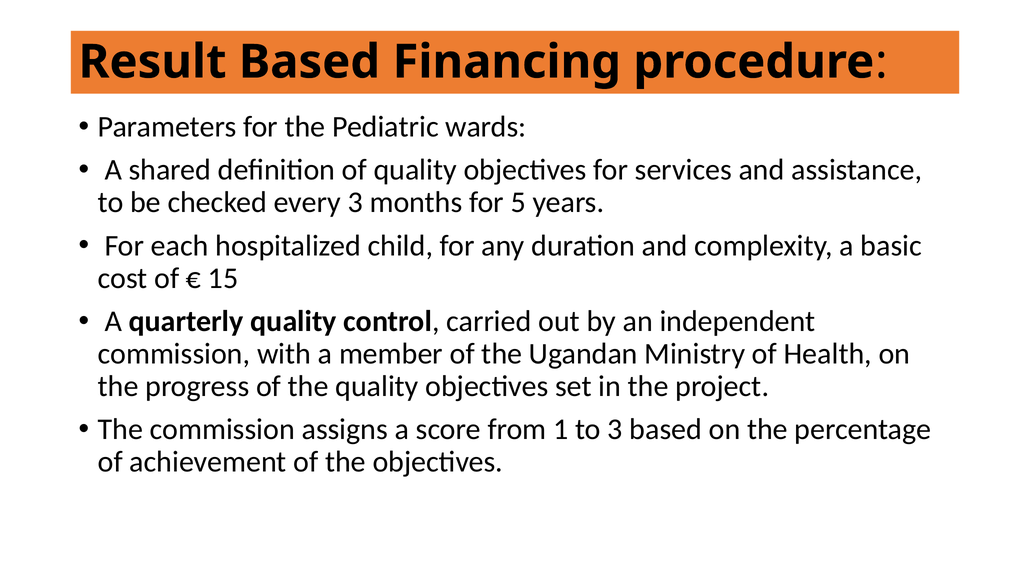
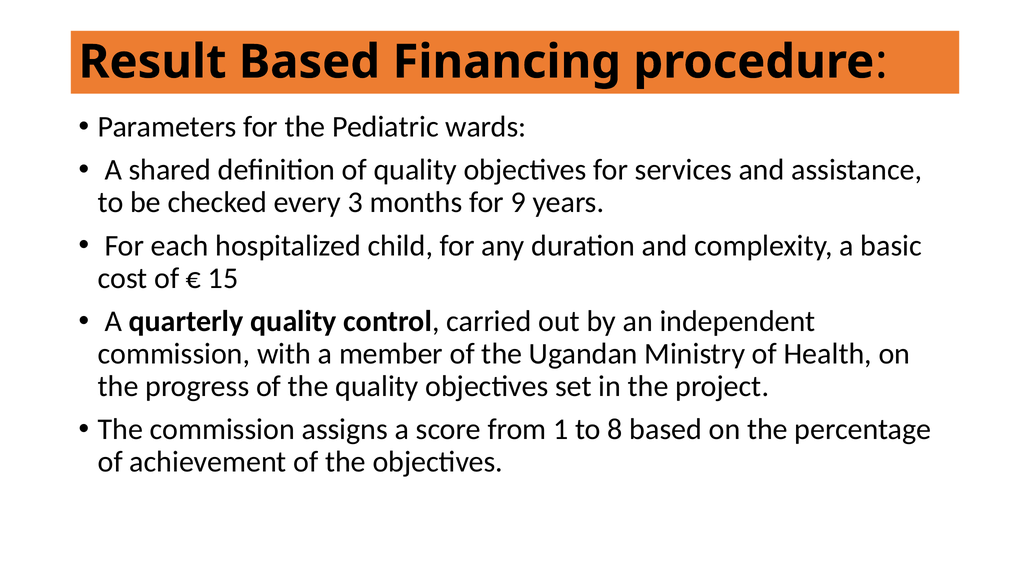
5: 5 -> 9
to 3: 3 -> 8
